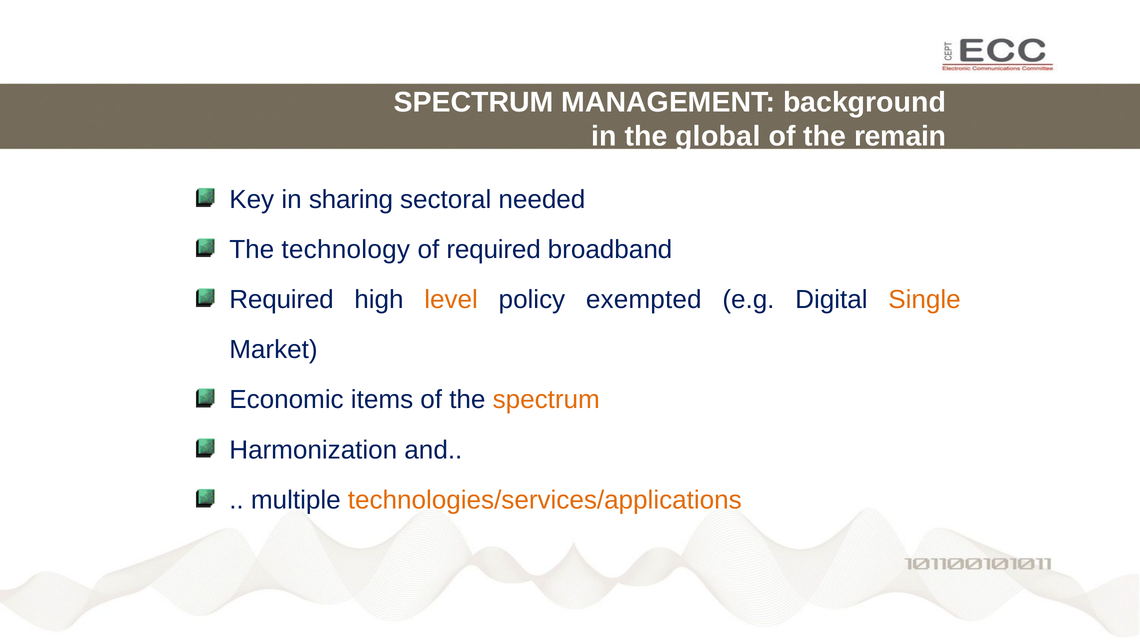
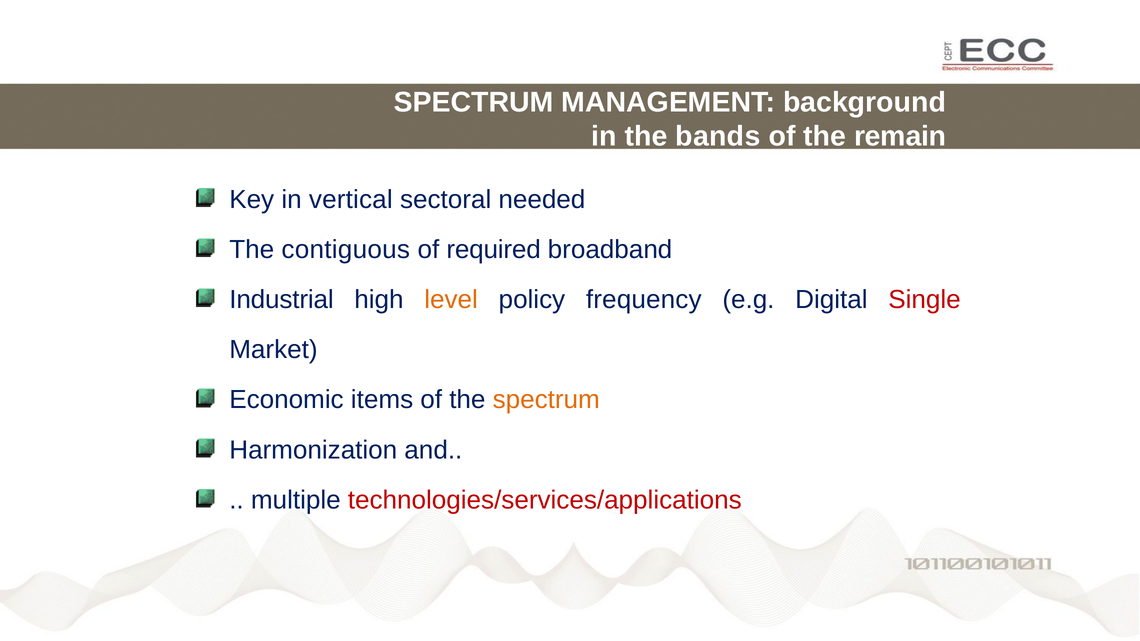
global: global -> bands
sharing: sharing -> vertical
technology: technology -> contiguous
Required at (282, 300): Required -> Industrial
exempted: exempted -> frequency
Single colour: orange -> red
technologies/services/applications colour: orange -> red
